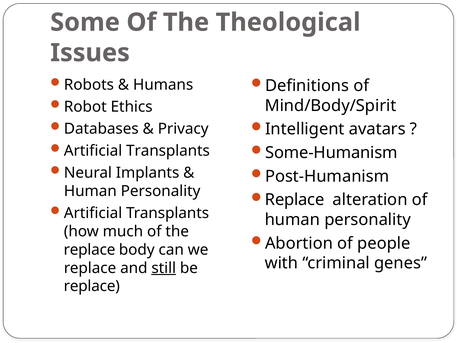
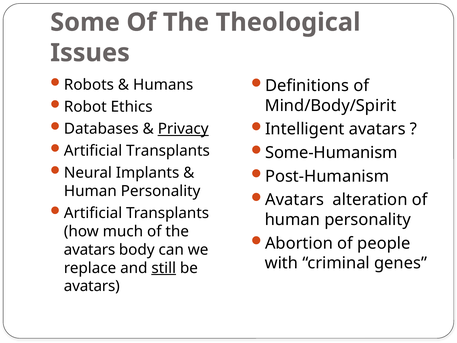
Privacy underline: none -> present
Replace at (295, 200): Replace -> Avatars
replace at (89, 250): replace -> avatars
replace at (92, 286): replace -> avatars
